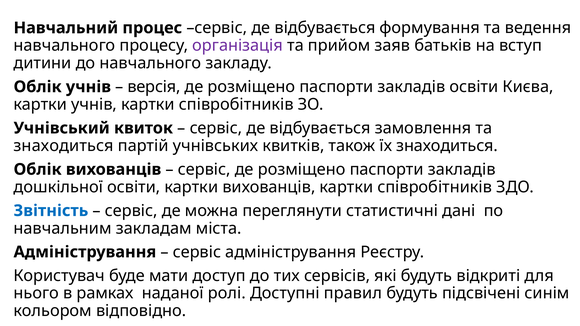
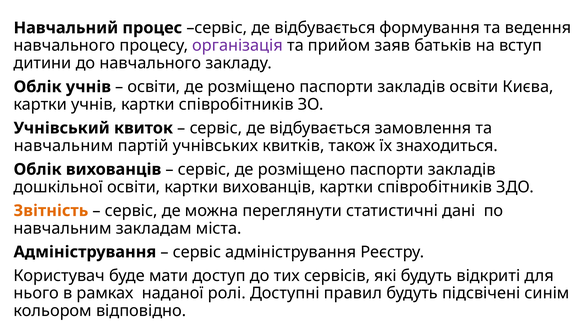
версія at (154, 87): версія -> освіти
знаходиться at (64, 146): знаходиться -> навчальним
Звітність colour: blue -> orange
